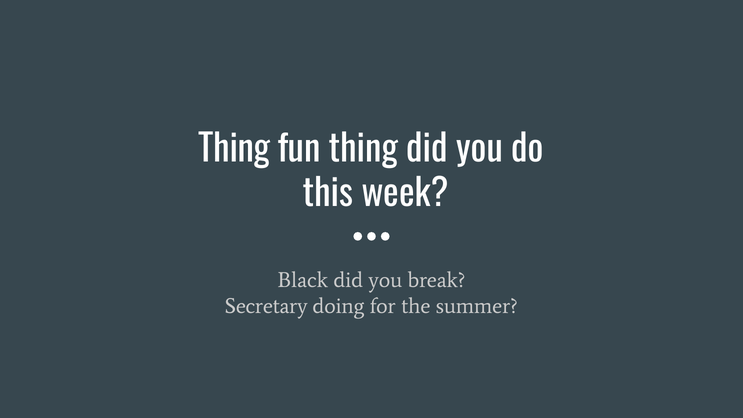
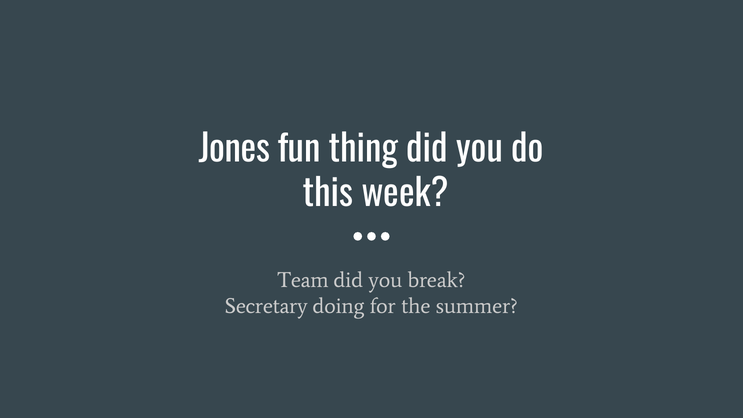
Thing at (234, 149): Thing -> Jones
Black: Black -> Team
